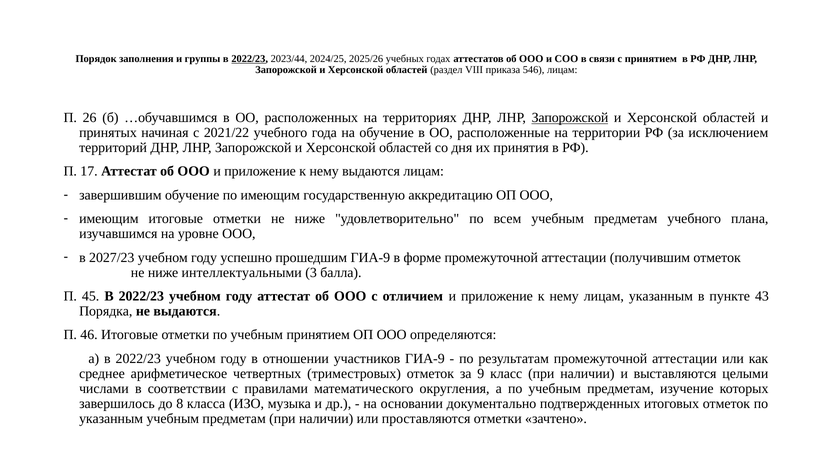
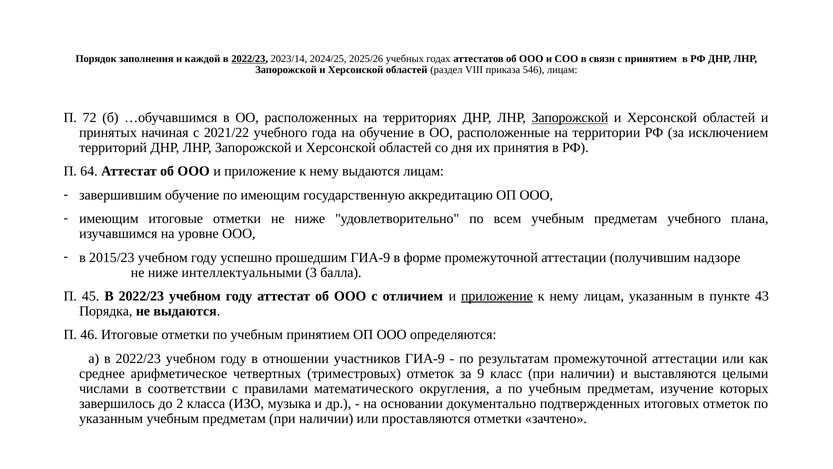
группы: группы -> каждой
2023/44: 2023/44 -> 2023/14
26: 26 -> 72
17: 17 -> 64
2027/23: 2027/23 -> 2015/23
получившим отметок: отметок -> надзоре
приложение at (497, 296) underline: none -> present
8: 8 -> 2
